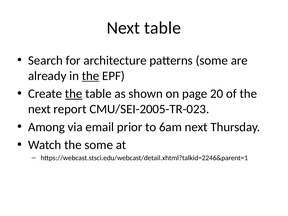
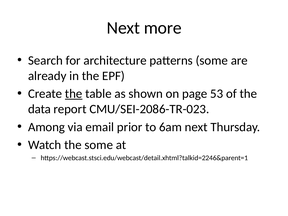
Next table: table -> more
the at (91, 76) underline: present -> none
20: 20 -> 53
next at (39, 109): next -> data
CMU/SEI-2005-TR-023: CMU/SEI-2005-TR-023 -> CMU/SEI-2086-TR-023
